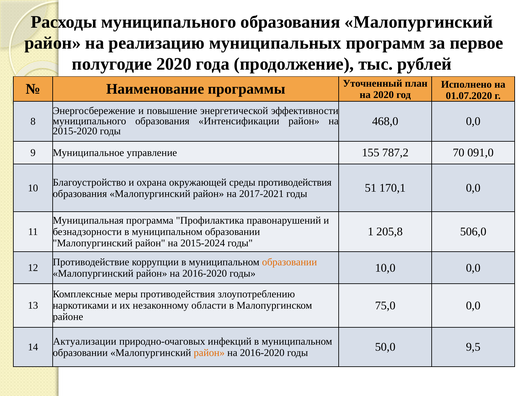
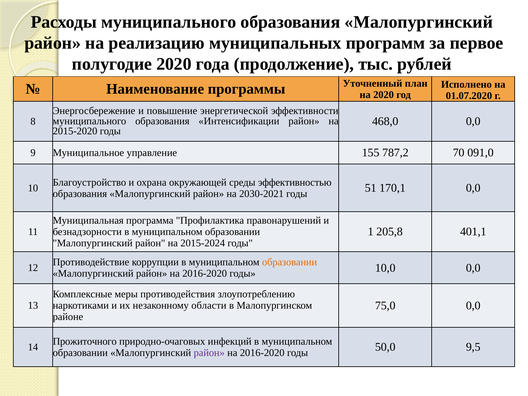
среды противодействия: противодействия -> эффективностью
2017-2021: 2017-2021 -> 2030-2021
506,0: 506,0 -> 401,1
Актуализации: Актуализации -> Прожиточного
район at (209, 353) colour: orange -> purple
